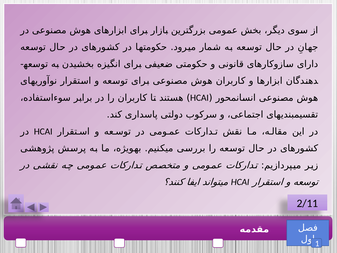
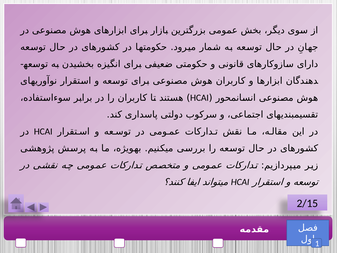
2/11: 2/11 -> 2/15
